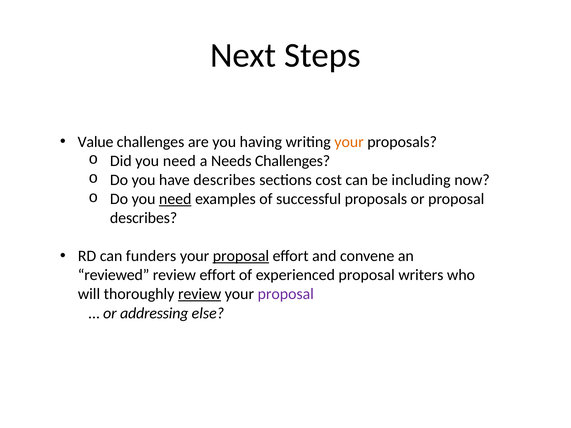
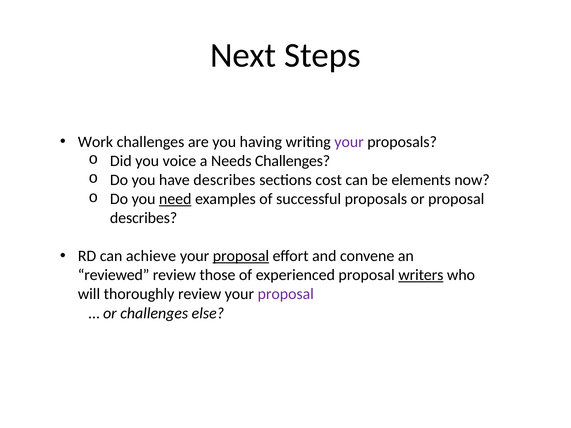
Value: Value -> Work
your at (349, 142) colour: orange -> purple
Did you need: need -> voice
including: including -> elements
funders: funders -> achieve
review effort: effort -> those
writers underline: none -> present
review at (200, 294) underline: present -> none
or addressing: addressing -> challenges
